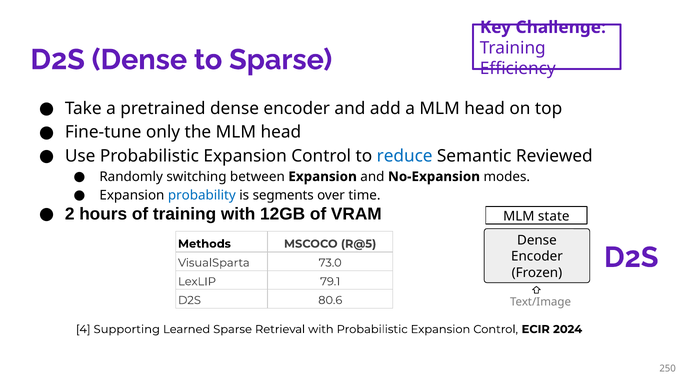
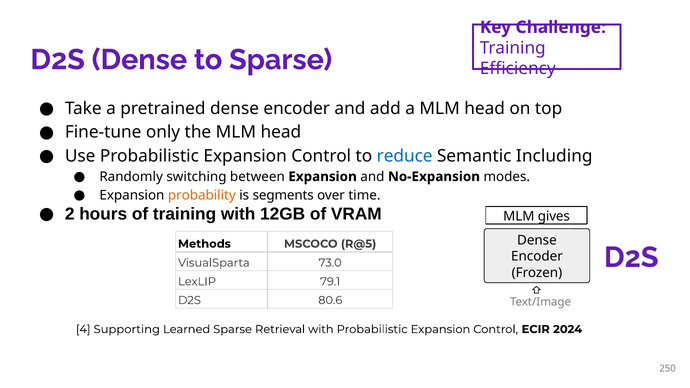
Reviewed: Reviewed -> Including
probability colour: blue -> orange
state: state -> gives
